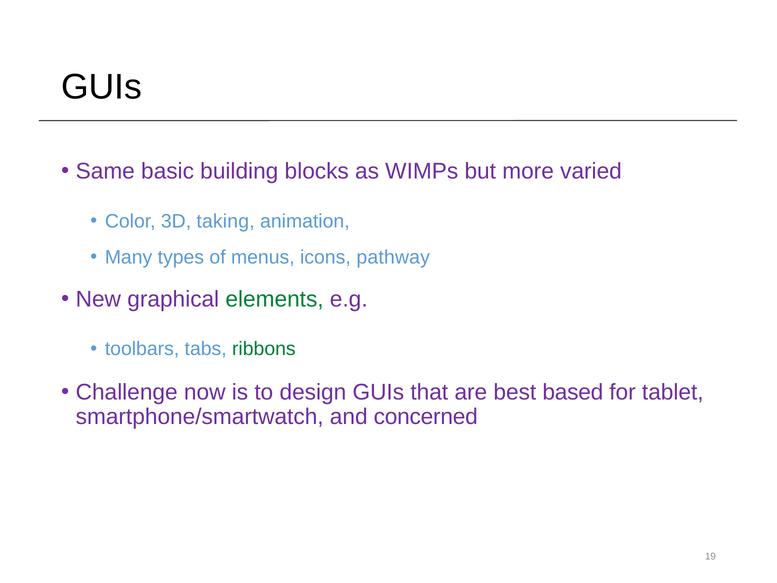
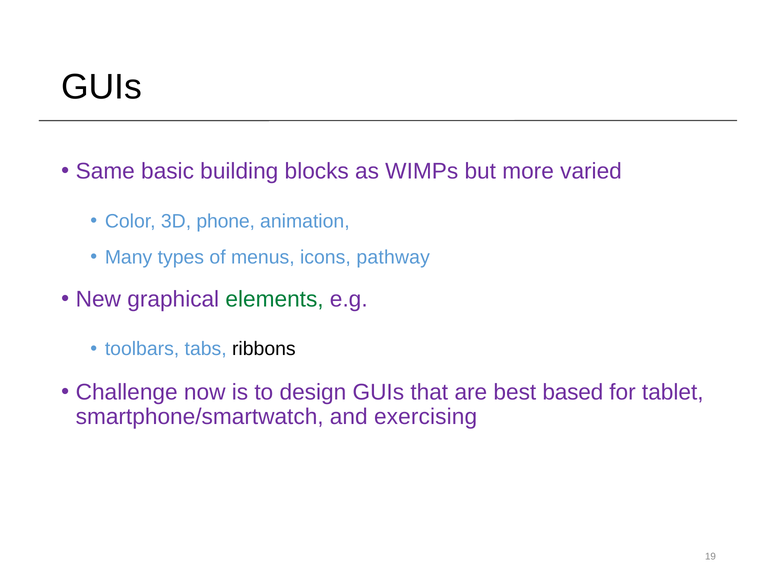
taking: taking -> phone
ribbons colour: green -> black
concerned: concerned -> exercising
